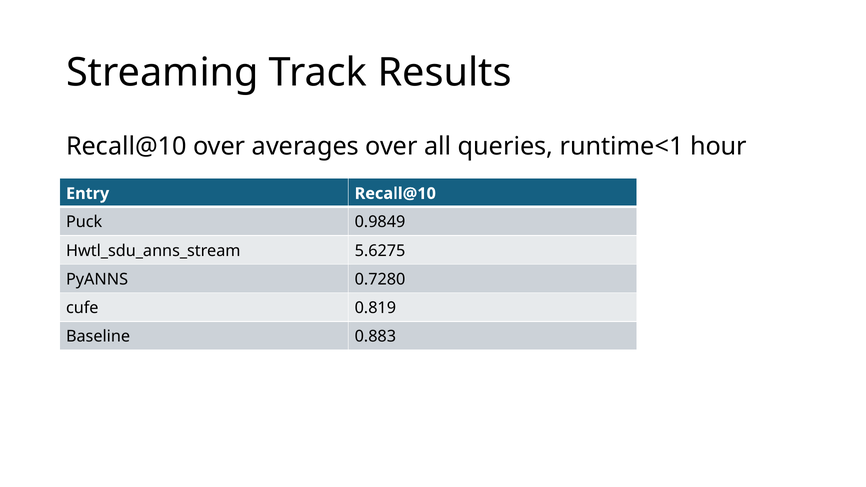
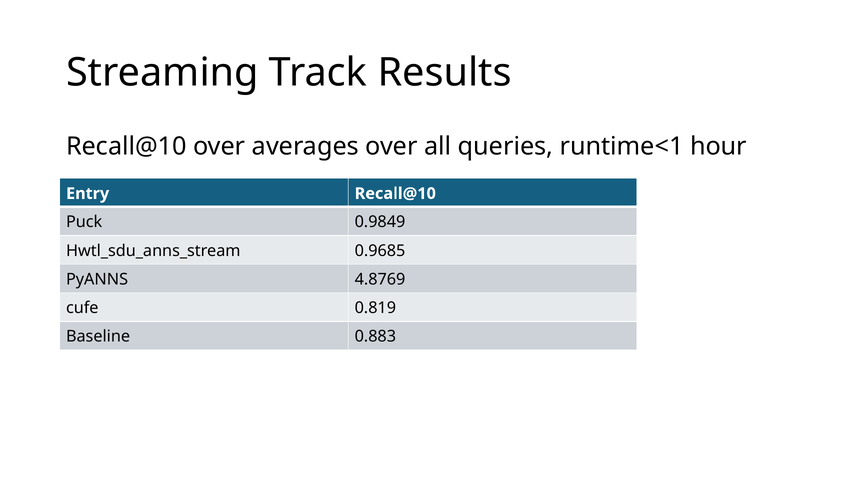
5.6275: 5.6275 -> 0.9685
0.7280: 0.7280 -> 4.8769
